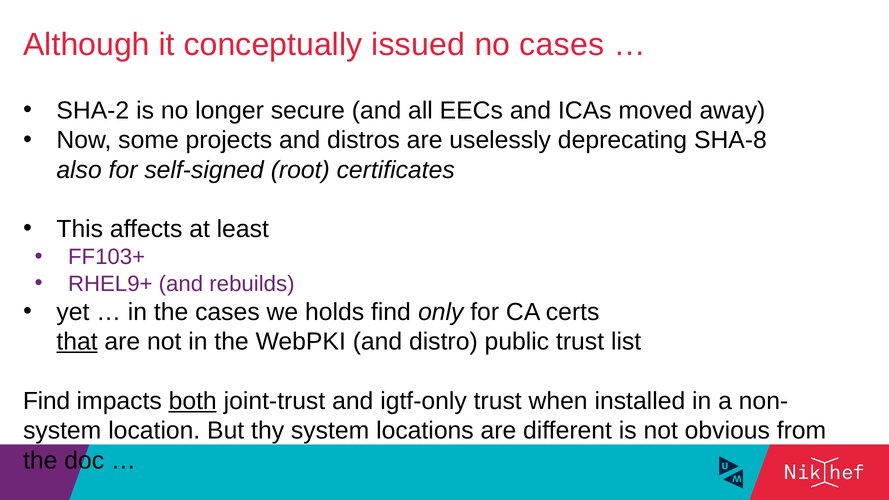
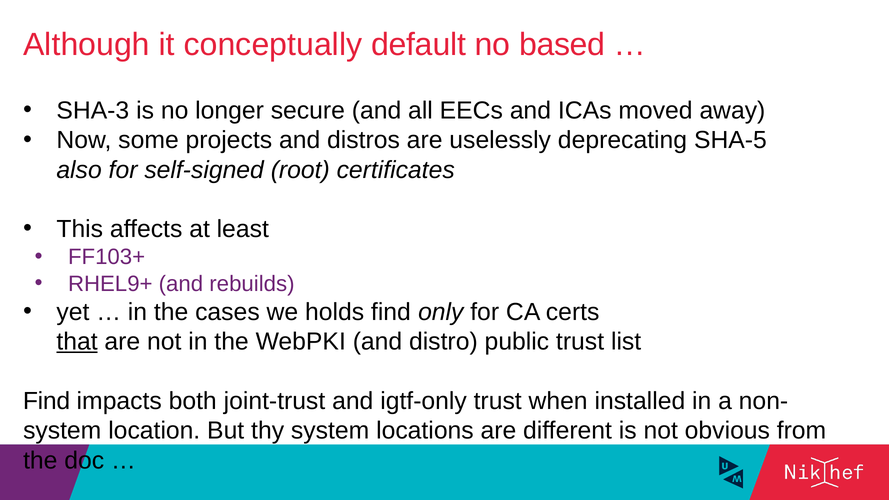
issued: issued -> default
no cases: cases -> based
SHA-2: SHA-2 -> SHA-3
SHA-8: SHA-8 -> SHA-5
both underline: present -> none
